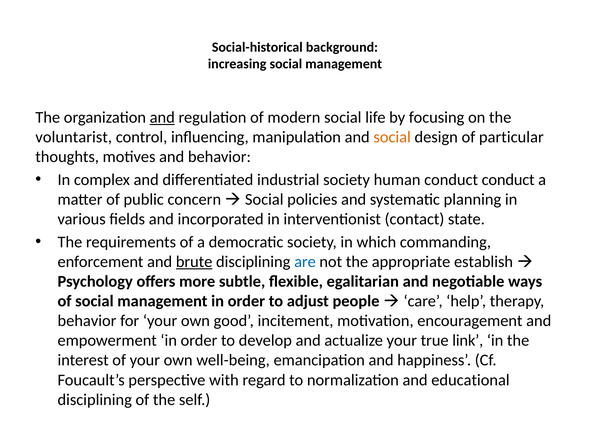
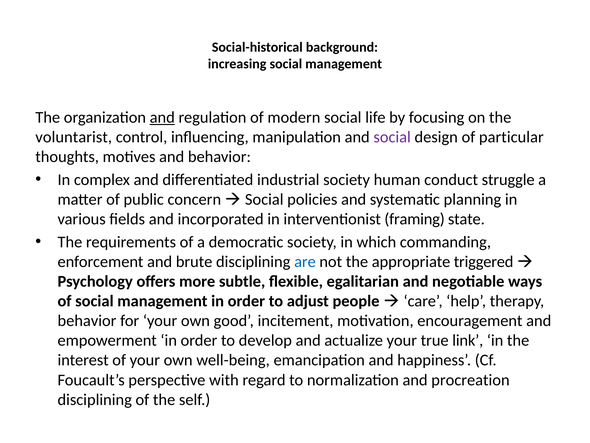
social at (392, 137) colour: orange -> purple
conduct conduct: conduct -> struggle
contact: contact -> framing
brute underline: present -> none
establish: establish -> triggered
educational: educational -> procreation
